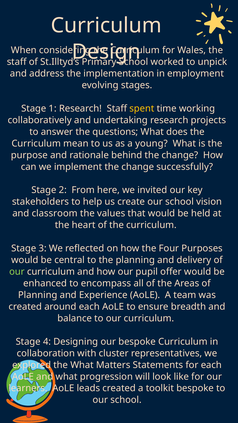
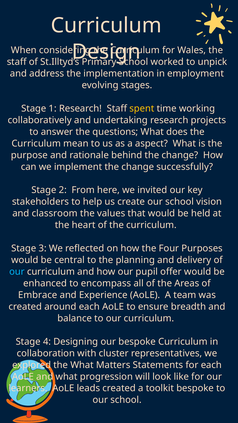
young: young -> aspect
our at (17, 272) colour: light green -> light blue
Planning at (38, 295): Planning -> Embrace
